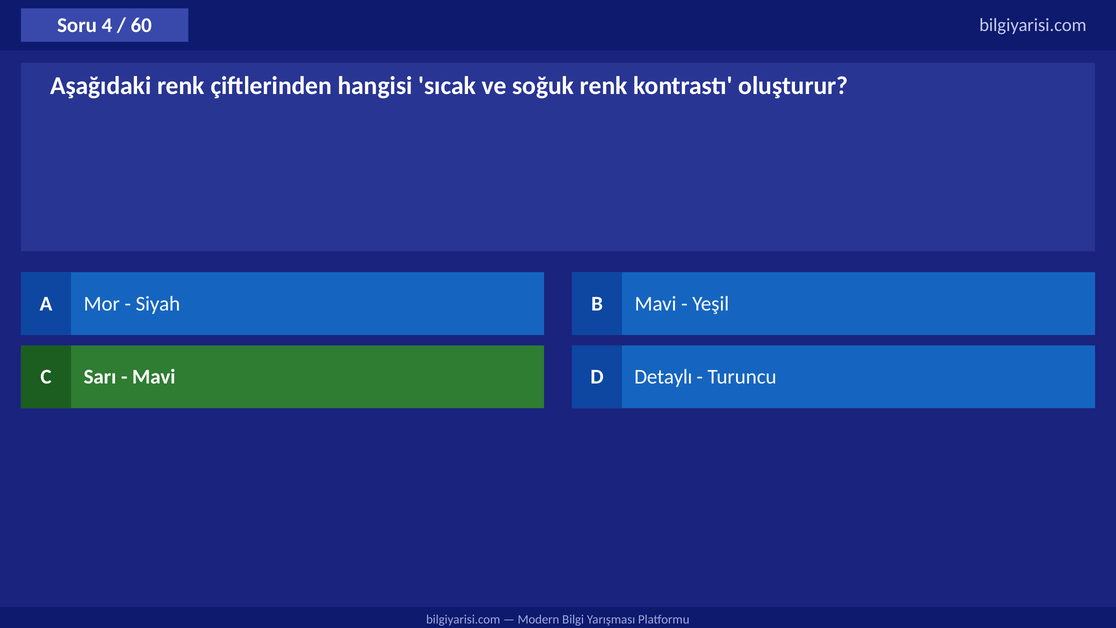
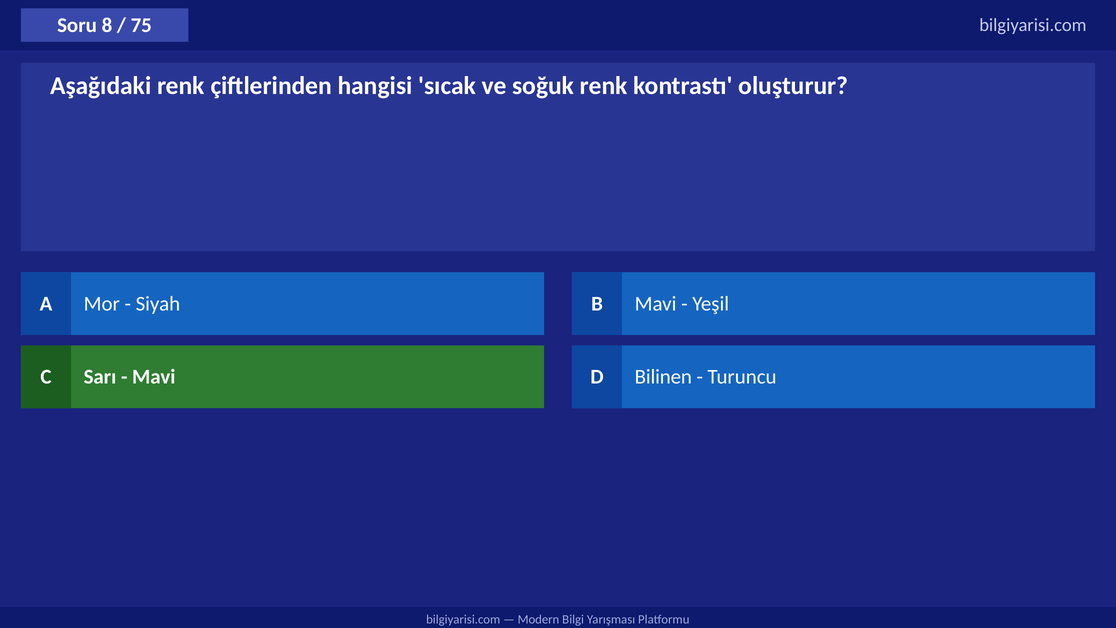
4: 4 -> 8
60: 60 -> 75
Detaylı: Detaylı -> Bilinen
